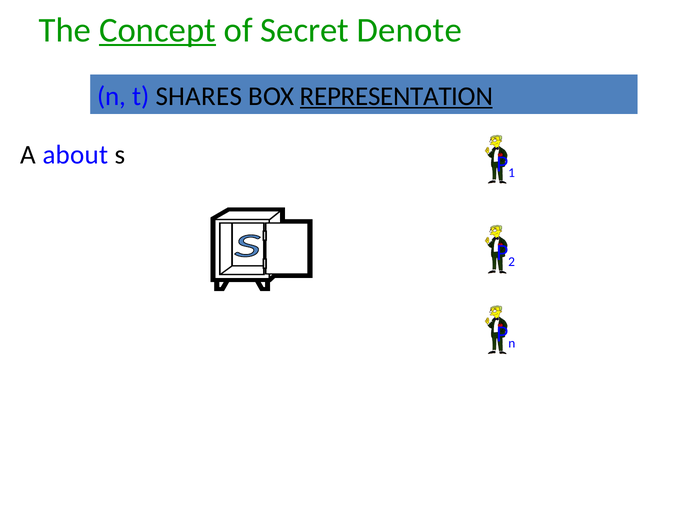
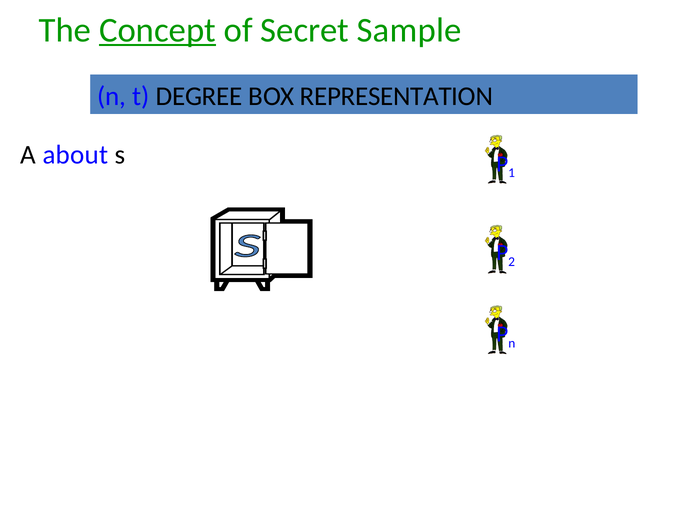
Denote: Denote -> Sample
SHARES: SHARES -> DEGREE
REPRESENTATION underline: present -> none
